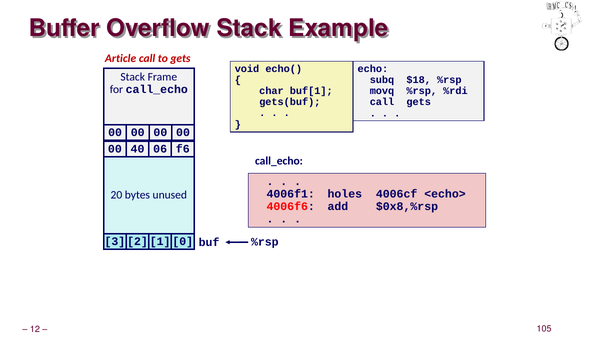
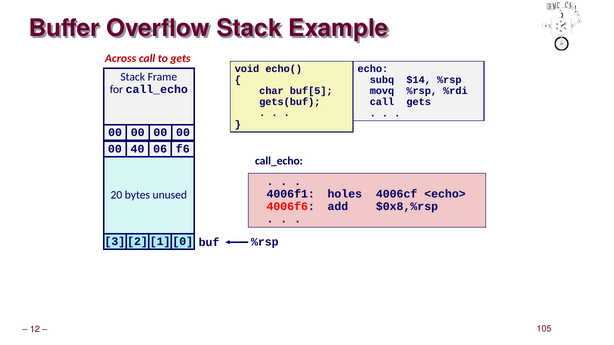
Article: Article -> Across
$18: $18 -> $14
buf[1: buf[1 -> buf[5
